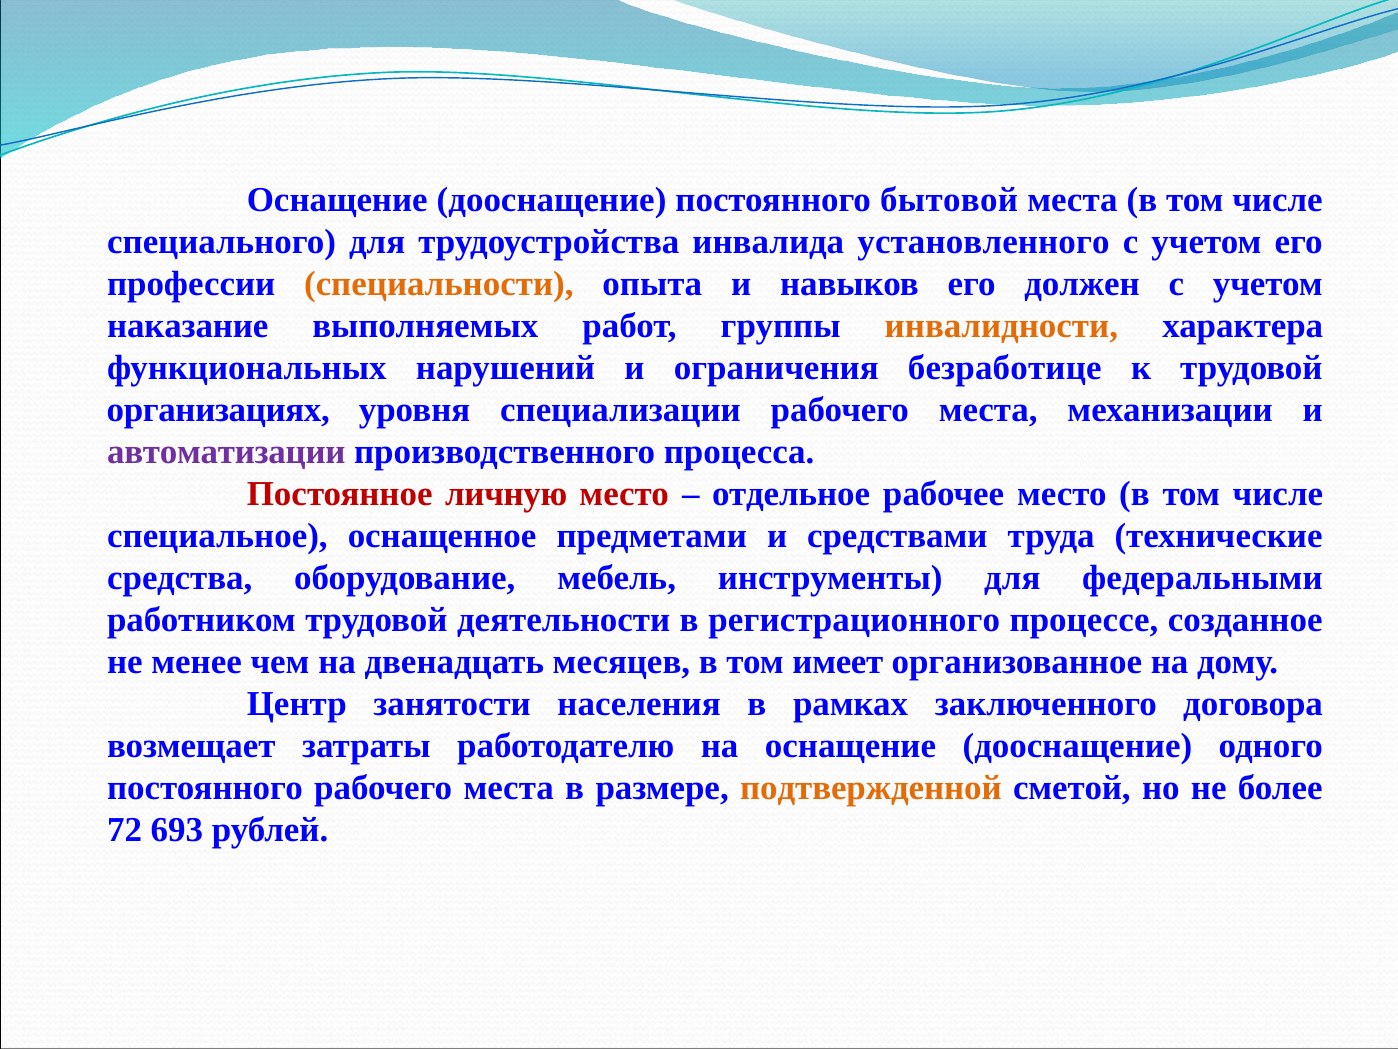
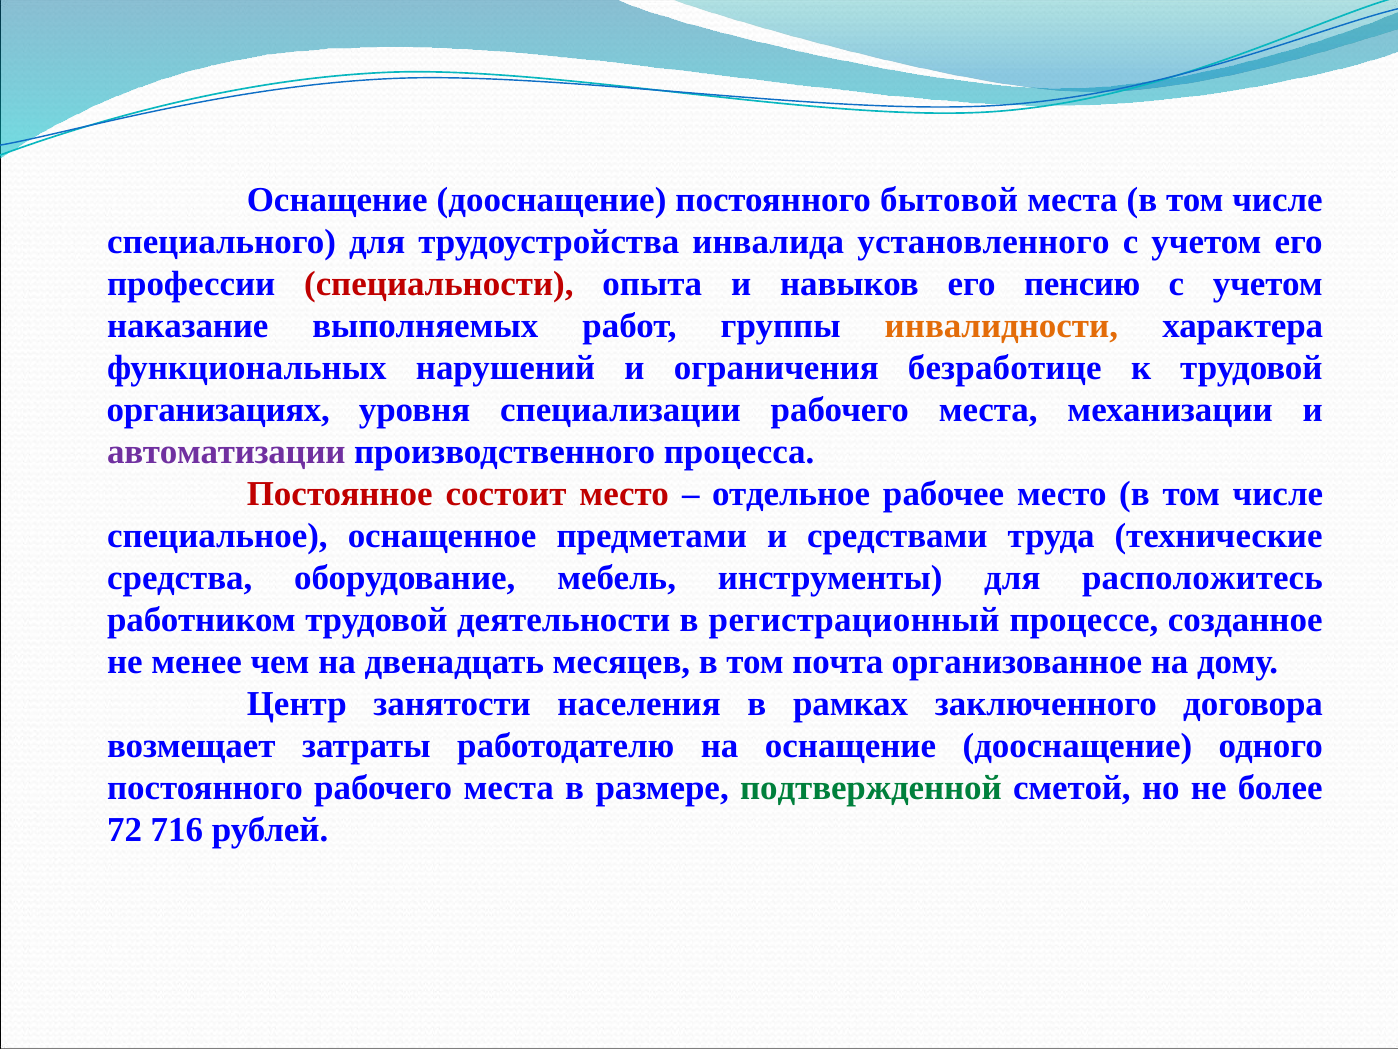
специальности colour: orange -> red
должен: должен -> пенсию
личную: личную -> состоит
федеральными: федеральными -> расположитесь
регистрационного: регистрационного -> регистрационный
имеет: имеет -> почта
подтвержденной colour: orange -> green
693: 693 -> 716
